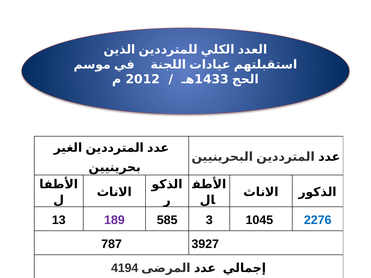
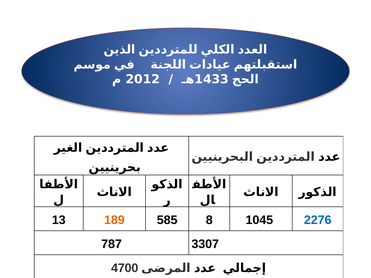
189 colour: purple -> orange
3: 3 -> 8
3927: 3927 -> 3307
4194: 4194 -> 4700
